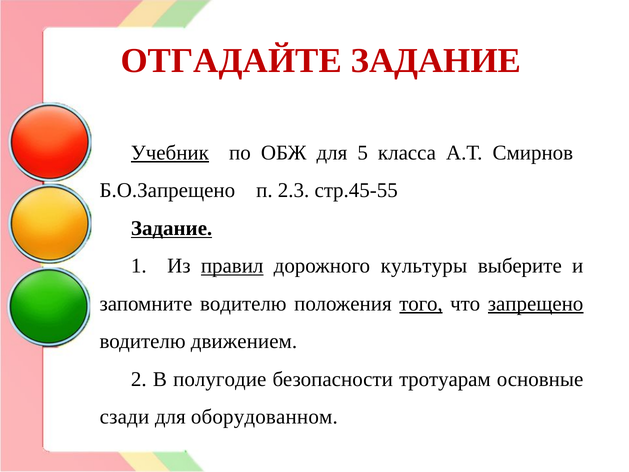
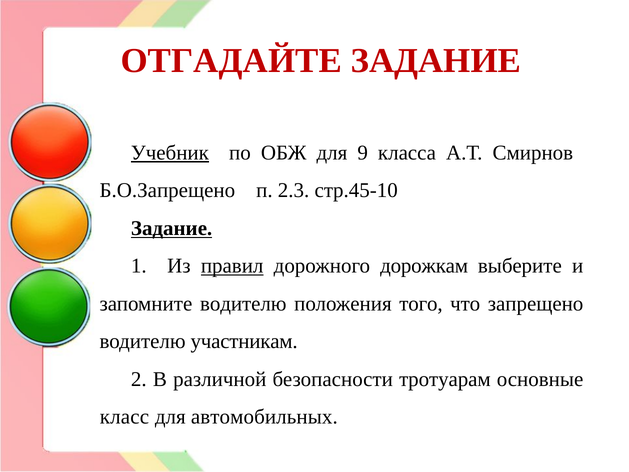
5: 5 -> 9
стр.45-55: стр.45-55 -> стр.45-10
культуры: культуры -> дорожкам
того underline: present -> none
запрещено underline: present -> none
движением: движением -> участникам
полугодие: полугодие -> различной
сзади: сзади -> класс
оборудованном: оборудованном -> автомобильных
